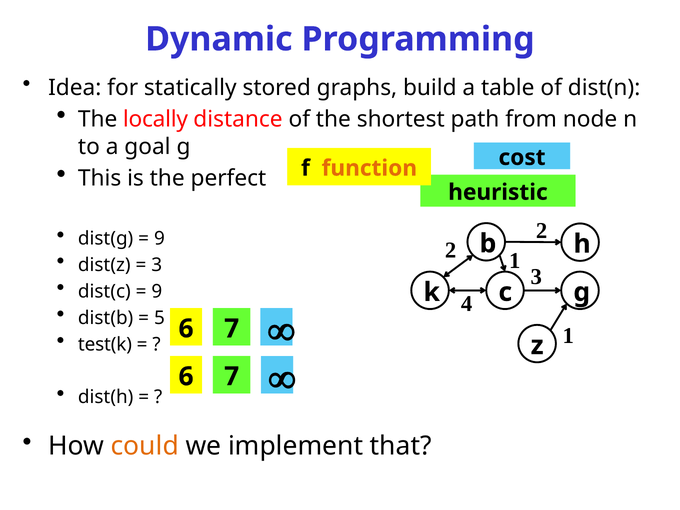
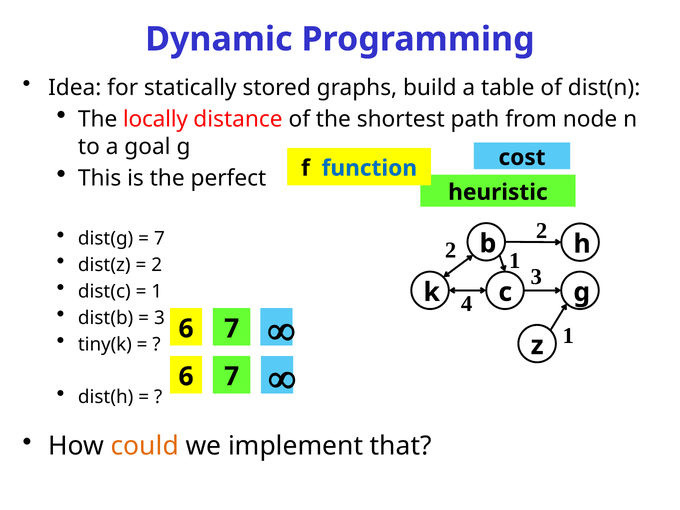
function colour: orange -> blue
9 at (159, 238): 9 -> 7
3 at (157, 265): 3 -> 2
9 at (157, 291): 9 -> 1
5 at (159, 318): 5 -> 3
test(k: test(k -> tiny(k
